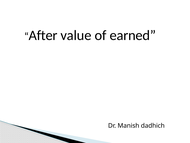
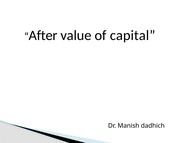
earned: earned -> capital
